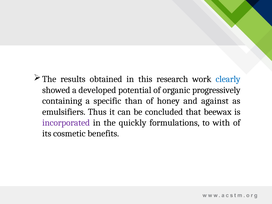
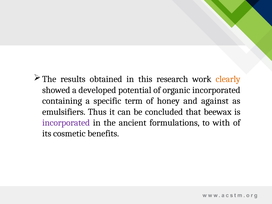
clearly colour: blue -> orange
organic progressively: progressively -> incorporated
than: than -> term
quickly: quickly -> ancient
